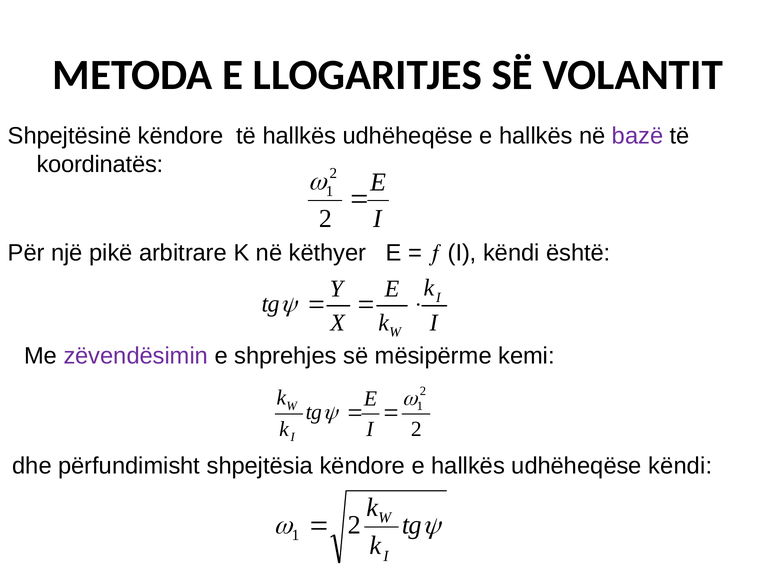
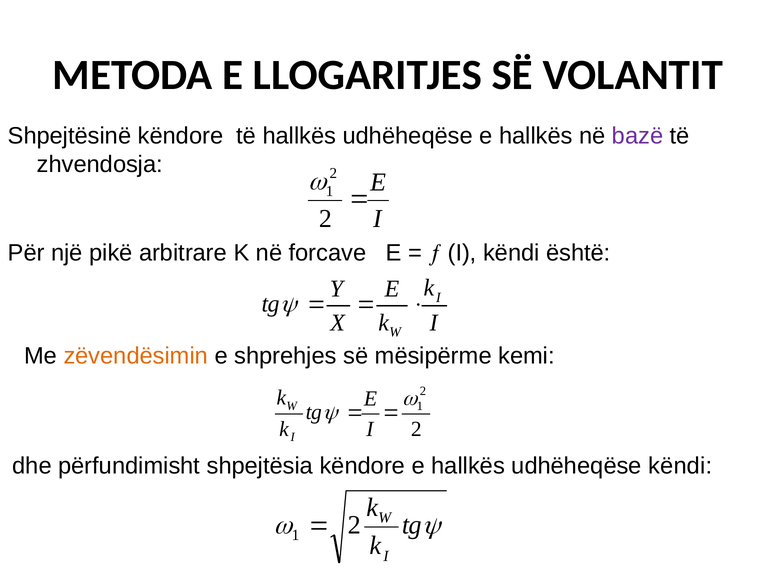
koordinatës: koordinatës -> zhvendosja
këthyer: këthyer -> forcave
zëvendësimin colour: purple -> orange
